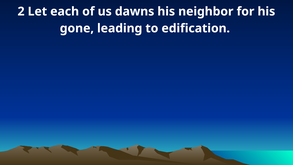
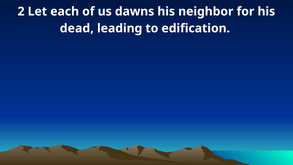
gone: gone -> dead
